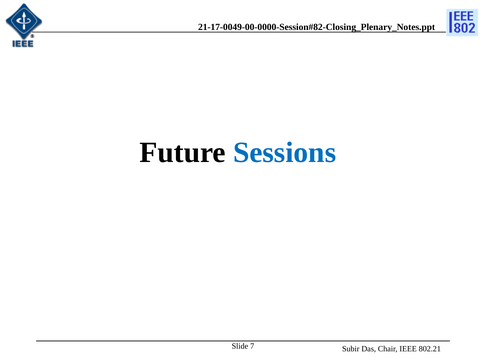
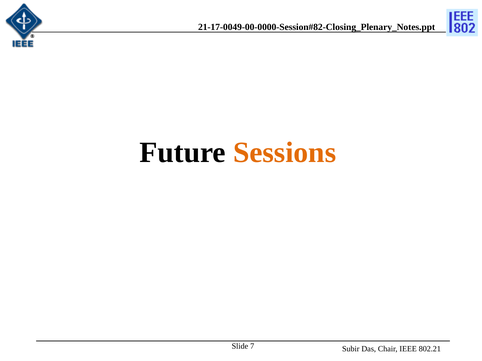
Sessions colour: blue -> orange
